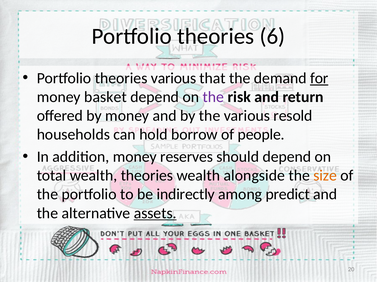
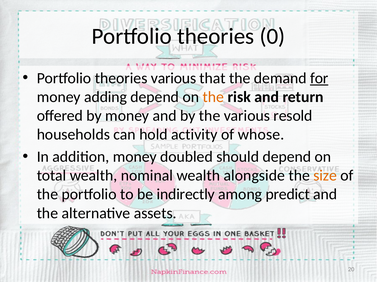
6: 6 -> 0
basket: basket -> adding
the at (213, 97) colour: purple -> orange
borrow: borrow -> activity
people: people -> whose
reserves: reserves -> doubled
wealth theories: theories -> nominal
assets underline: present -> none
